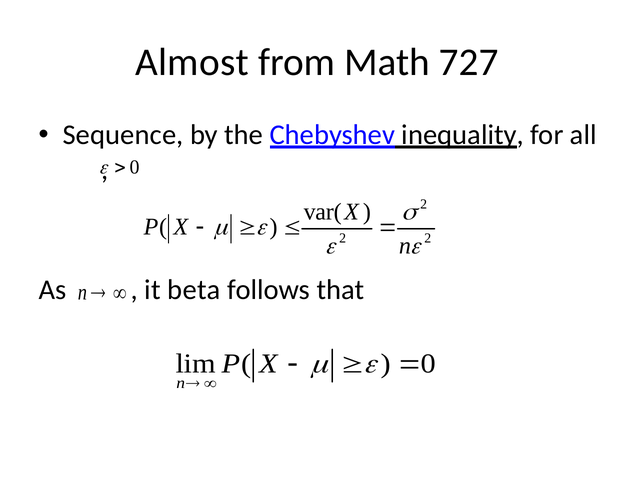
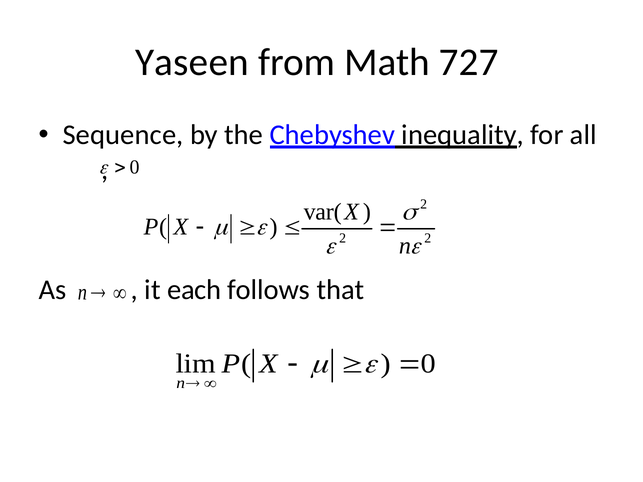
Almost: Almost -> Yaseen
beta: beta -> each
